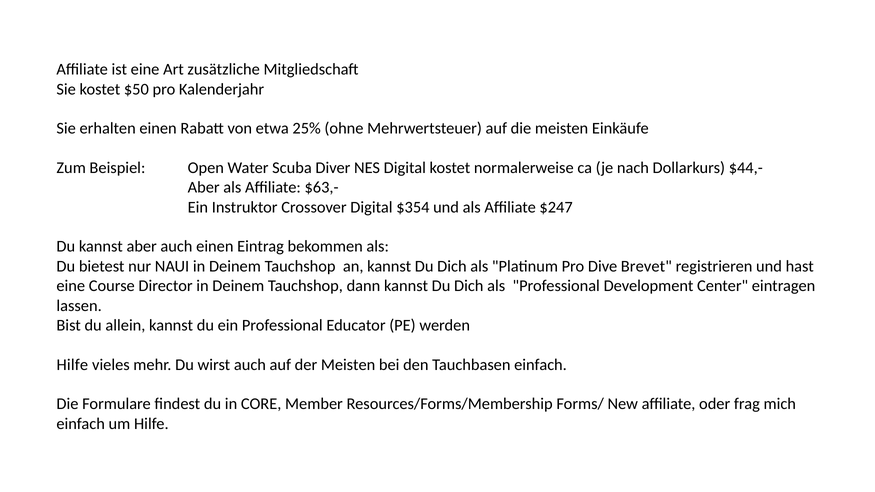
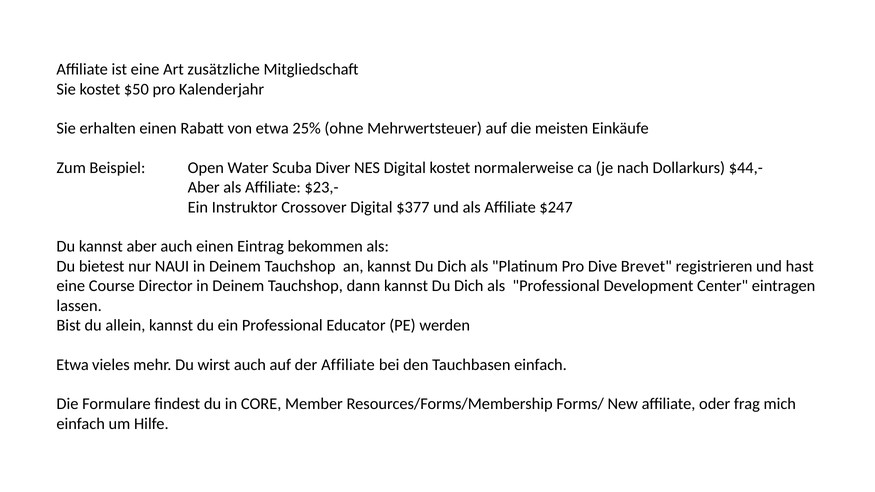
$63,-: $63,- -> $23,-
$354: $354 -> $377
Hilfe at (72, 365): Hilfe -> Etwa
der Meisten: Meisten -> Affiliate
